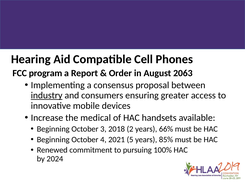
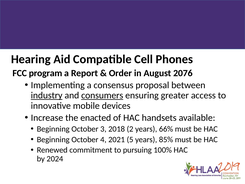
2063: 2063 -> 2076
consumers underline: none -> present
medical: medical -> enacted
